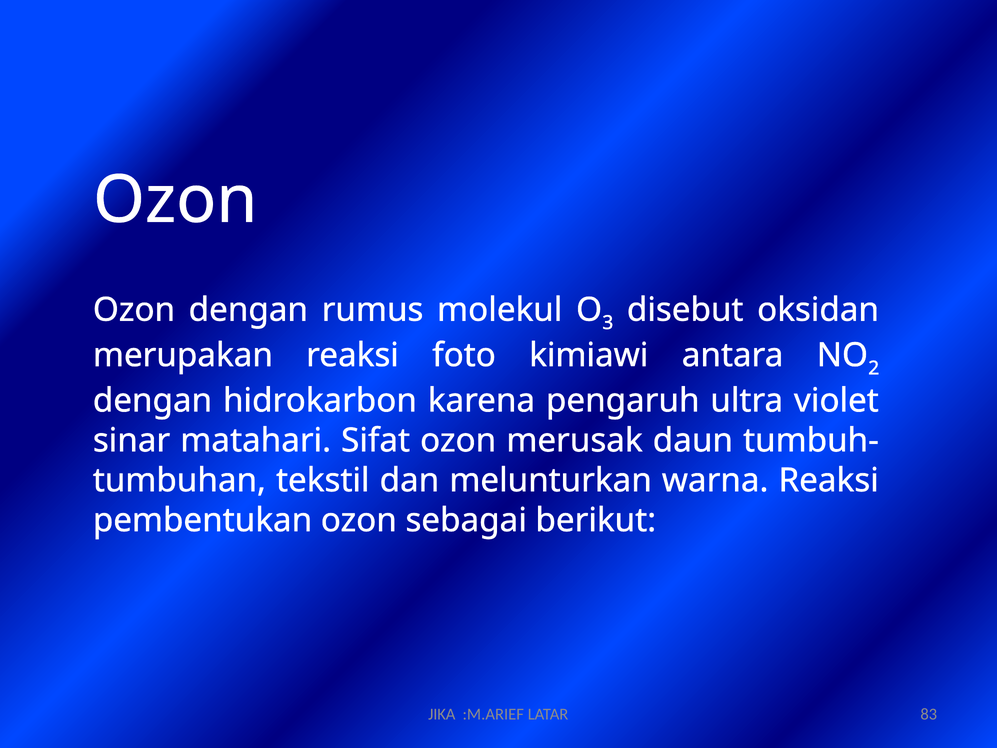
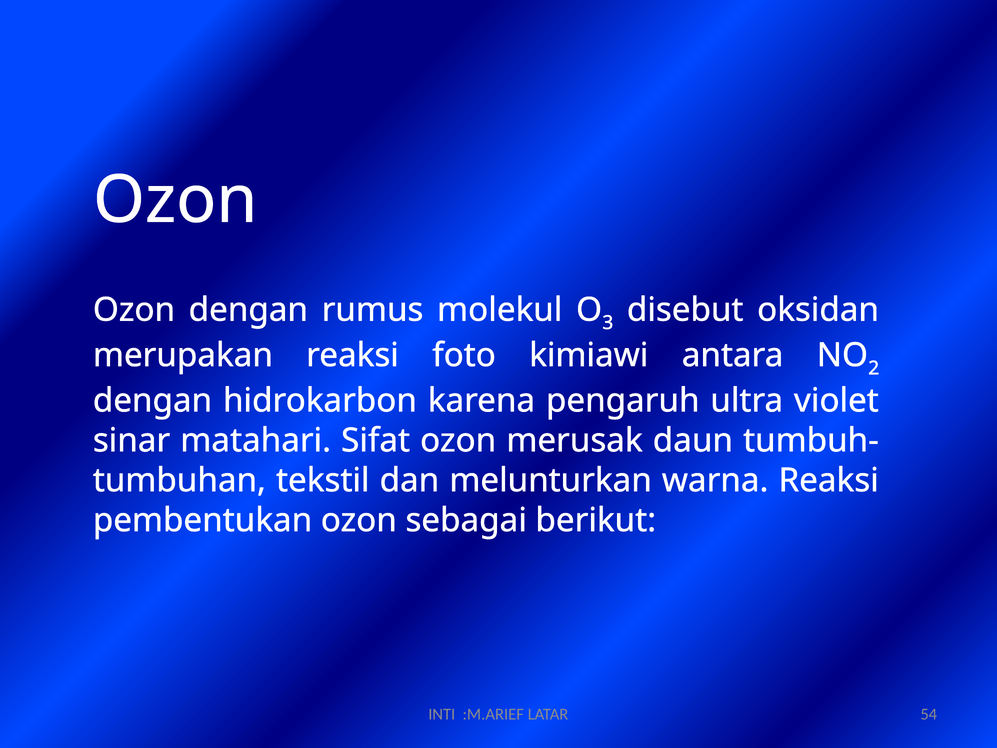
JIKA: JIKA -> INTI
83: 83 -> 54
